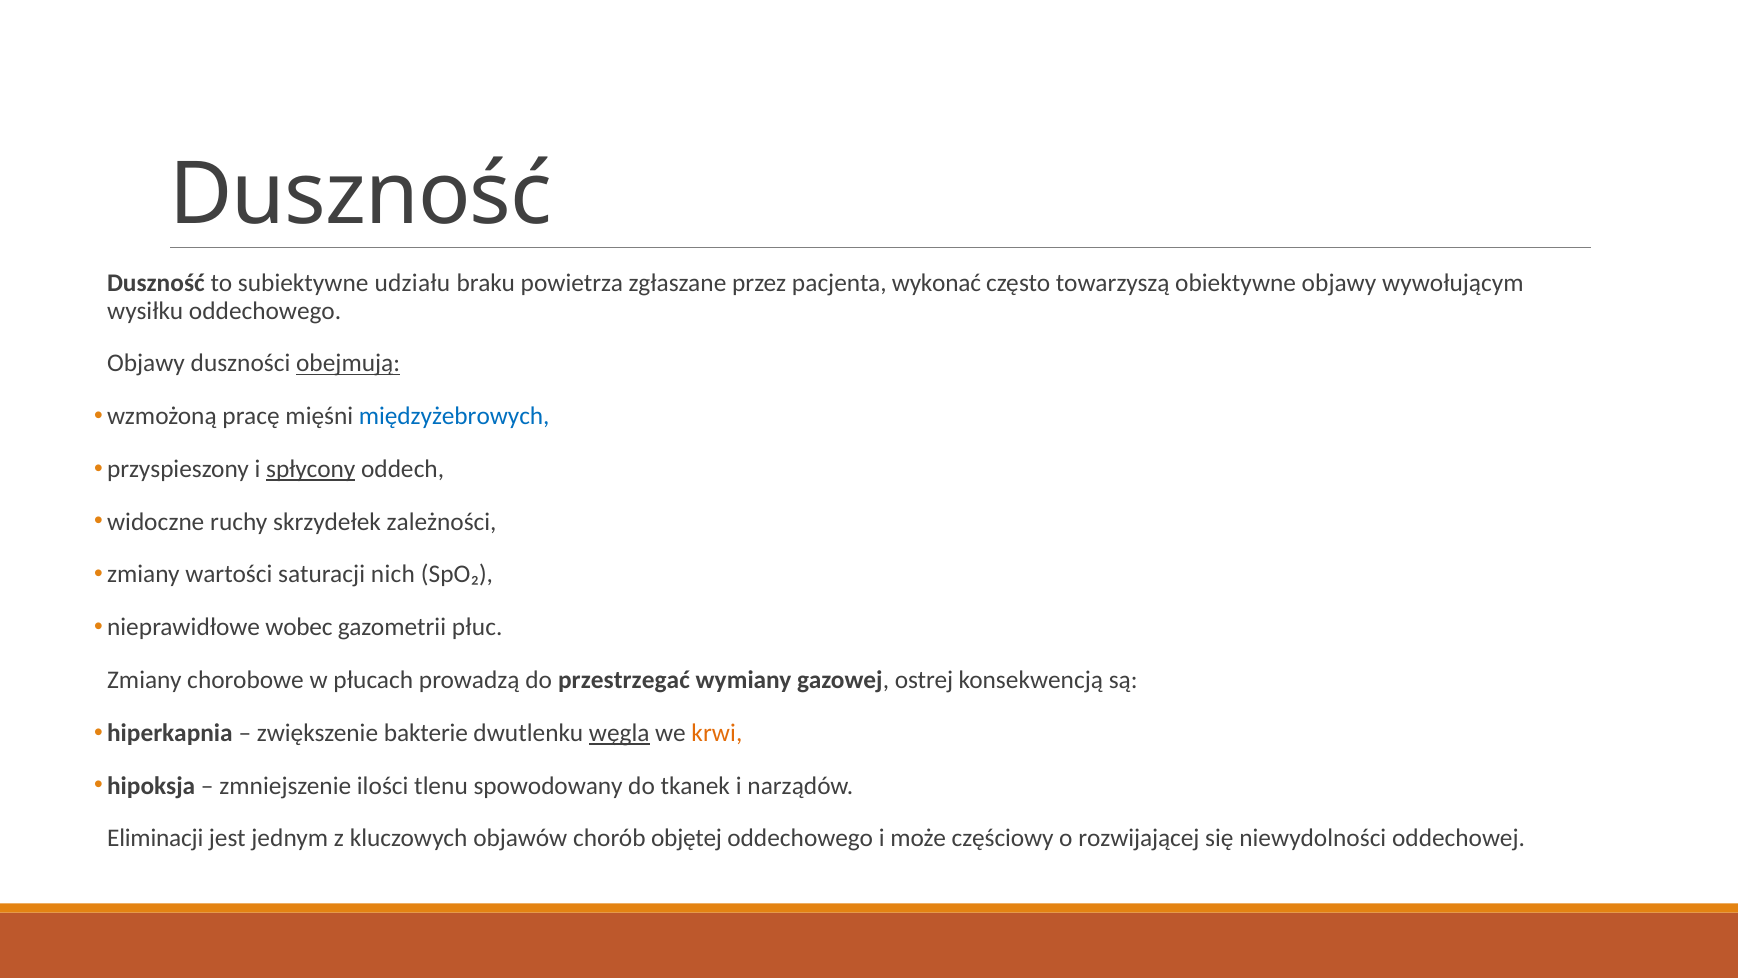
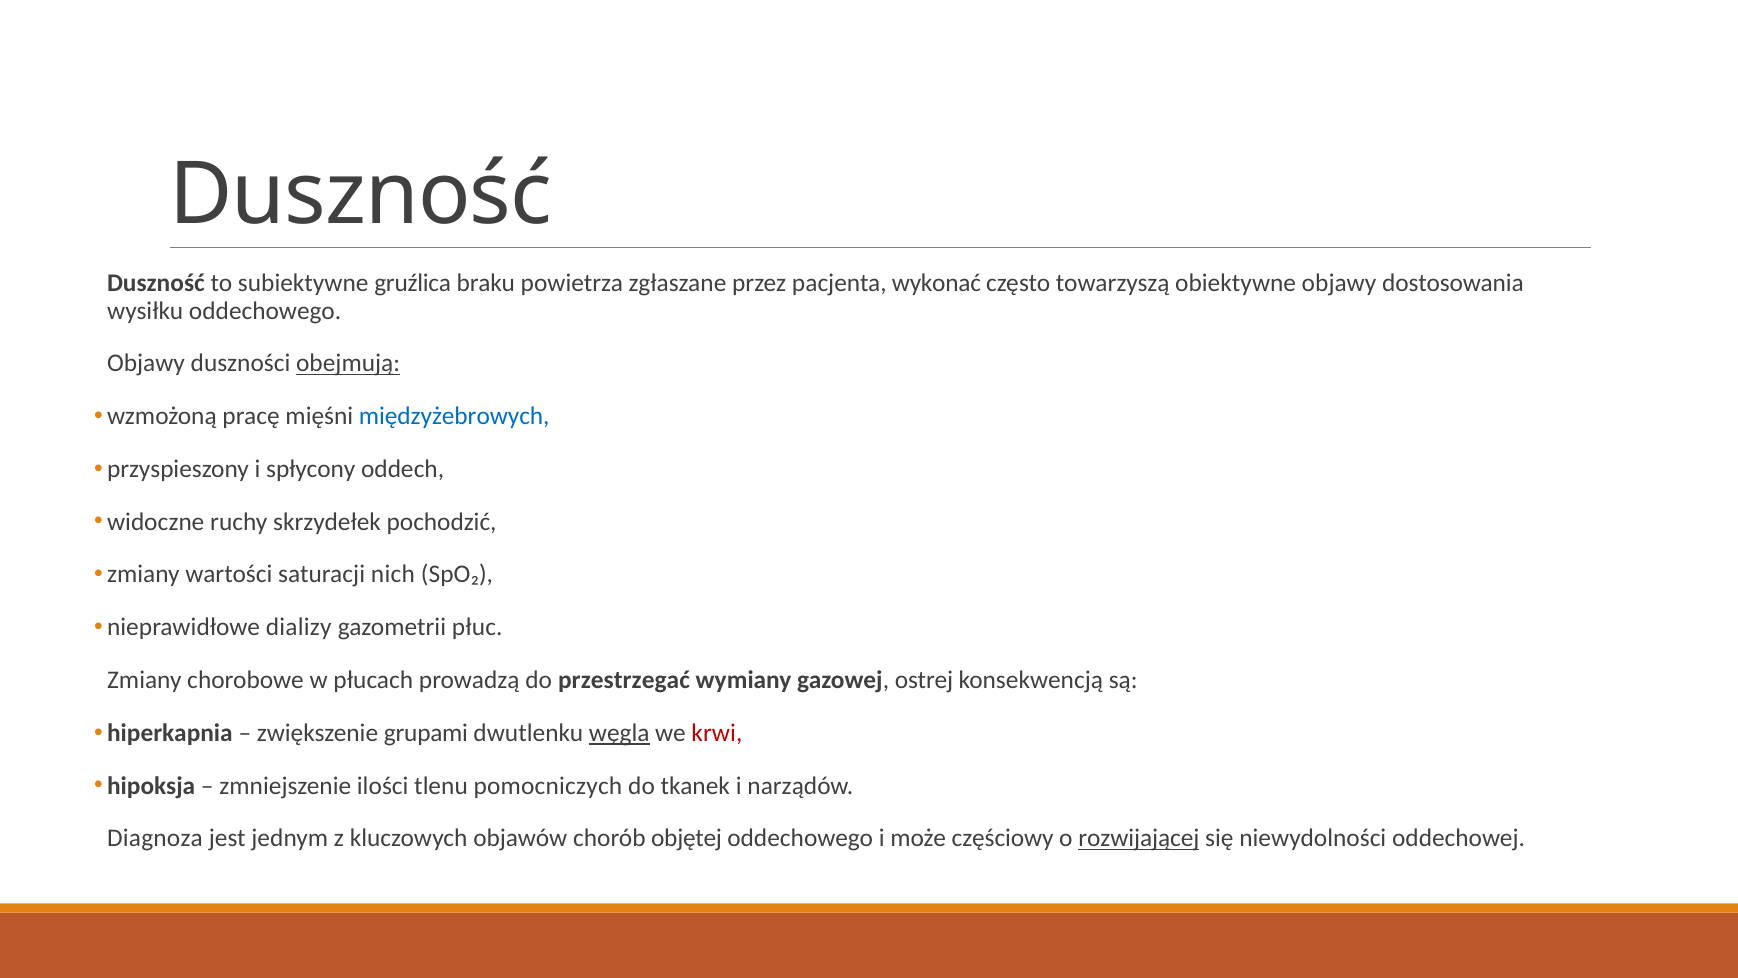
udziału: udziału -> gruźlica
wywołującym: wywołującym -> dostosowania
spłycony underline: present -> none
zależności: zależności -> pochodzić
wobec: wobec -> dializy
bakterie: bakterie -> grupami
krwi colour: orange -> red
spowodowany: spowodowany -> pomocniczych
Eliminacji: Eliminacji -> Diagnoza
rozwijającej underline: none -> present
